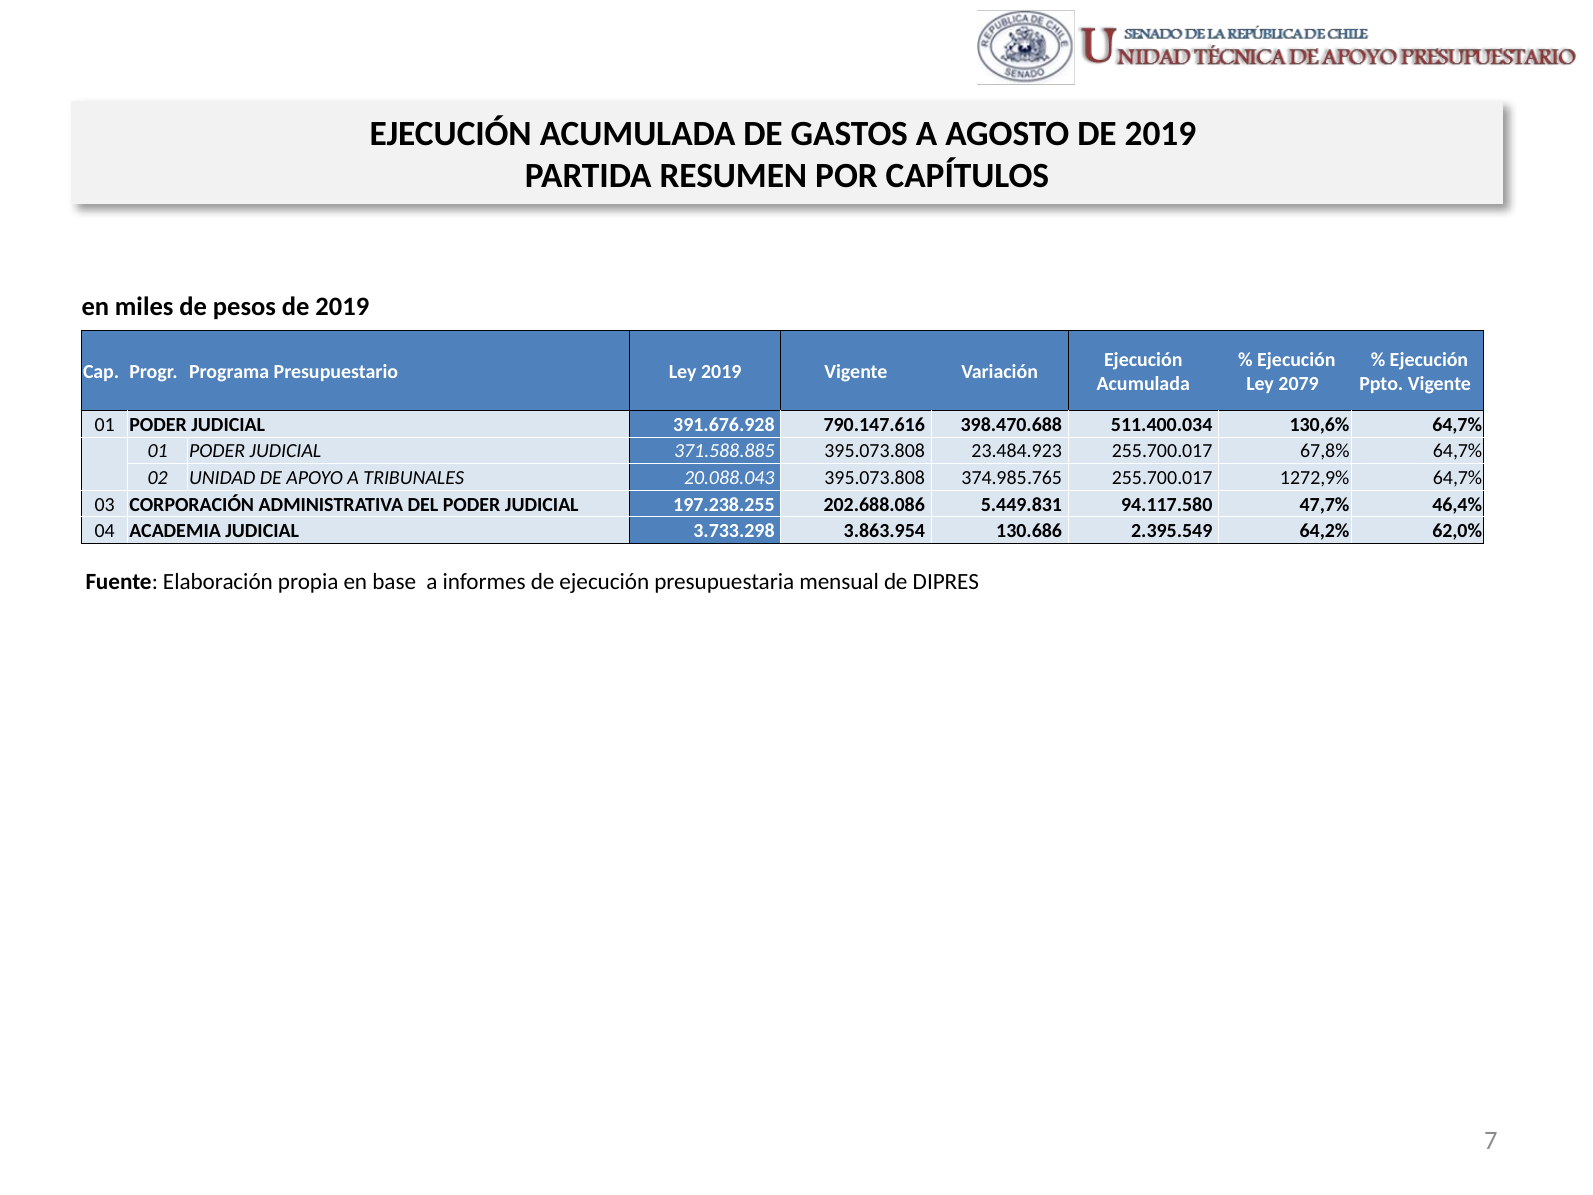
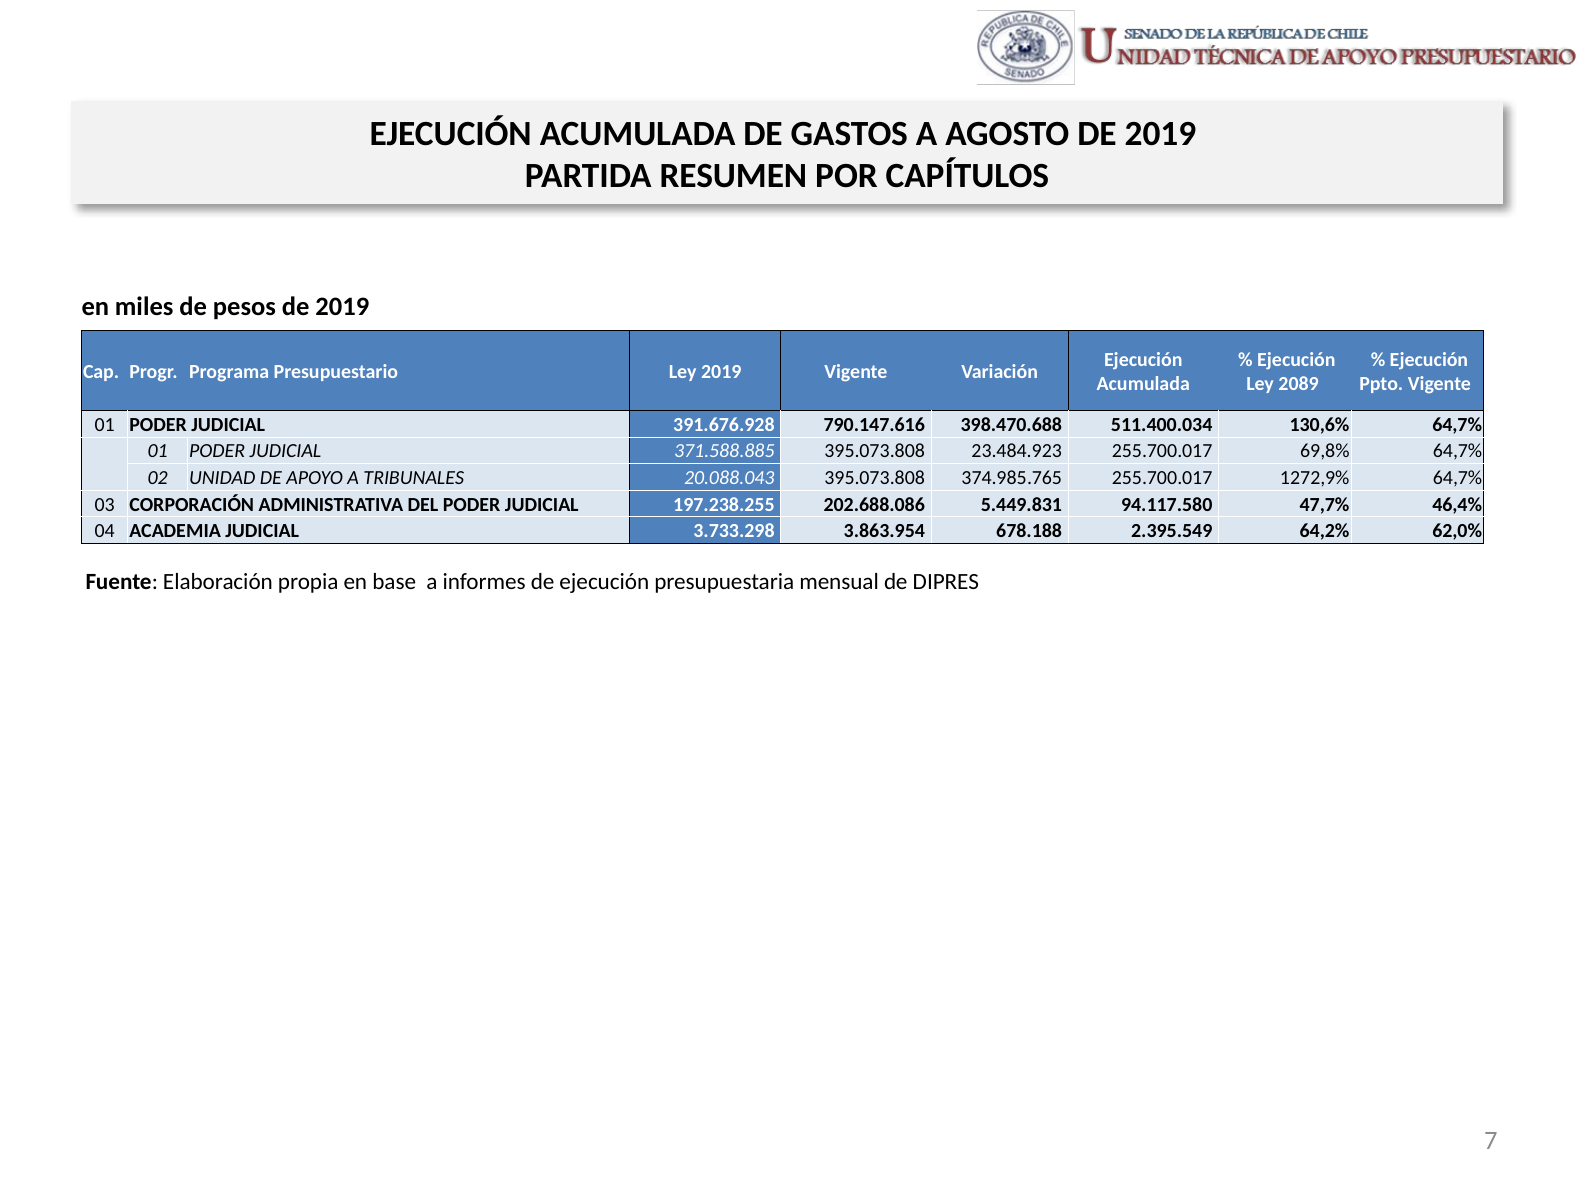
2079: 2079 -> 2089
67,8%: 67,8% -> 69,8%
130.686: 130.686 -> 678.188
